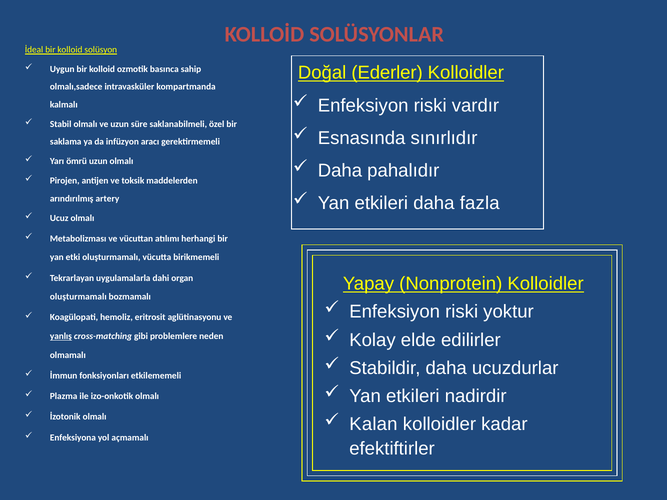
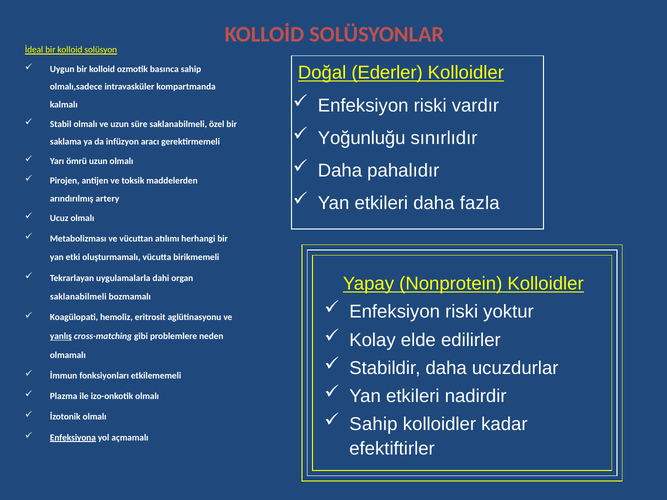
Esnasında: Esnasında -> Yoğunluğu
oluşturmamalı at (78, 297): oluşturmamalı -> saklanabilmeli
Kalan at (373, 425): Kalan -> Sahip
Enfeksiyona underline: none -> present
